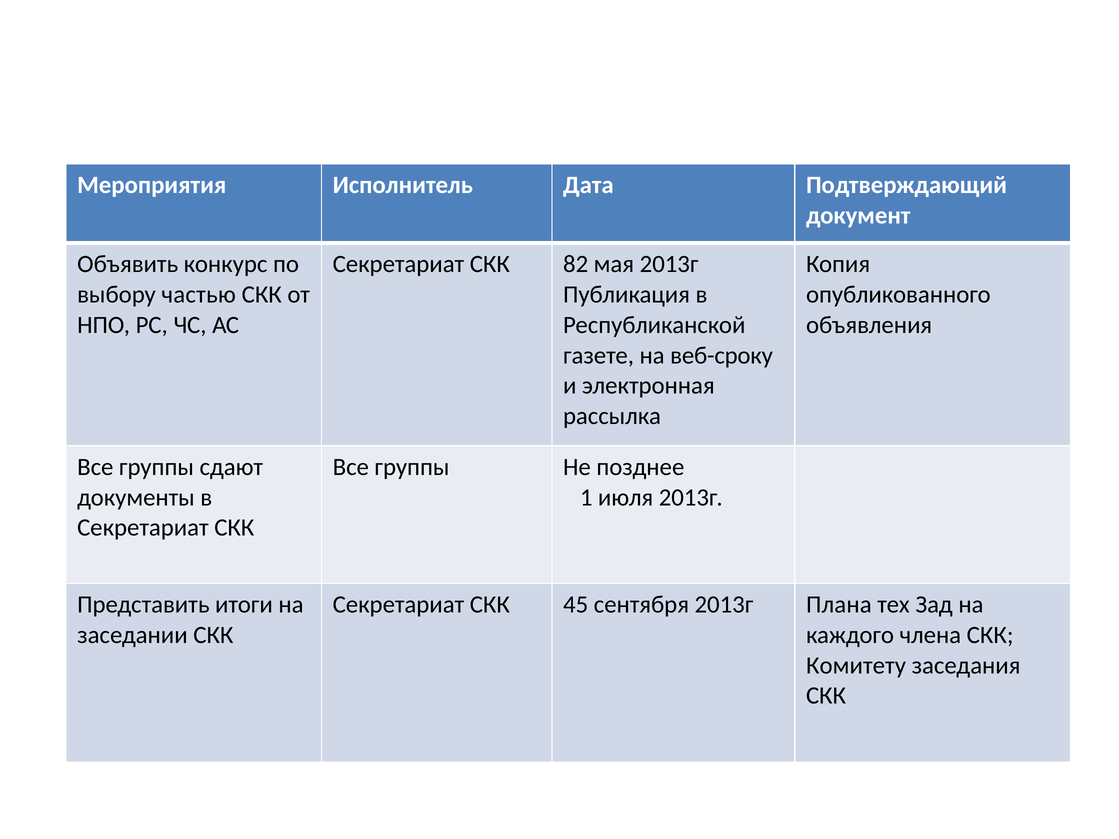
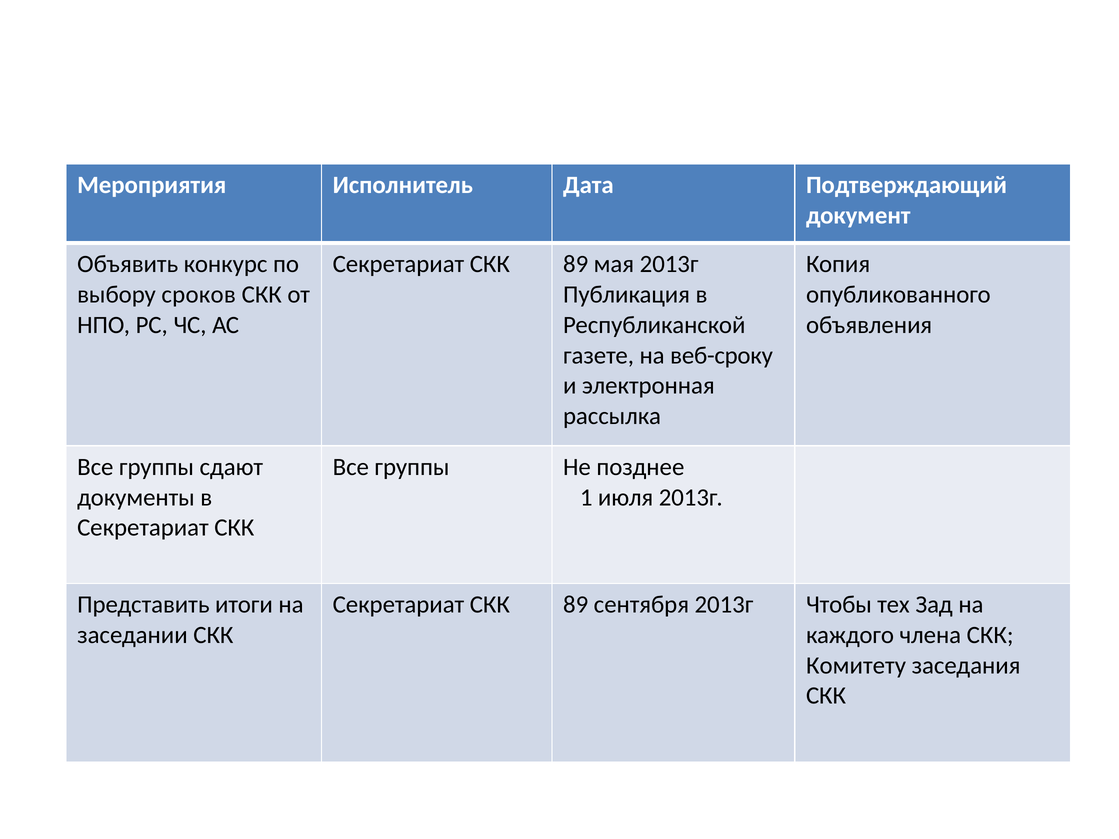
82 at (576, 264): 82 -> 89
частью: частью -> сроков
45 at (576, 605): 45 -> 89
Плана: Плана -> Чтобы
